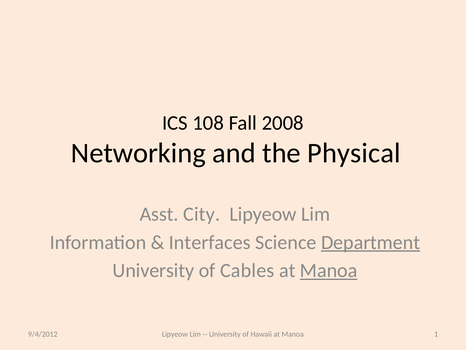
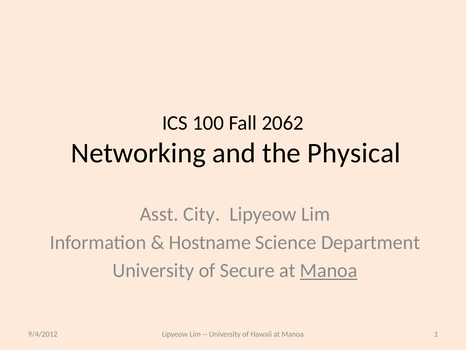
108: 108 -> 100
2008: 2008 -> 2062
Interfaces: Interfaces -> Hostname
Department underline: present -> none
Cables: Cables -> Secure
